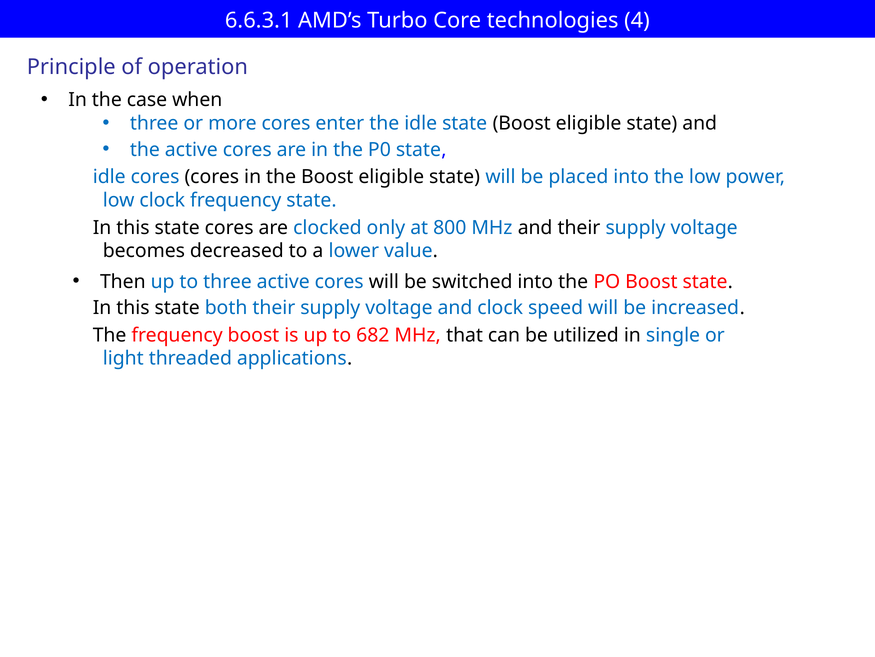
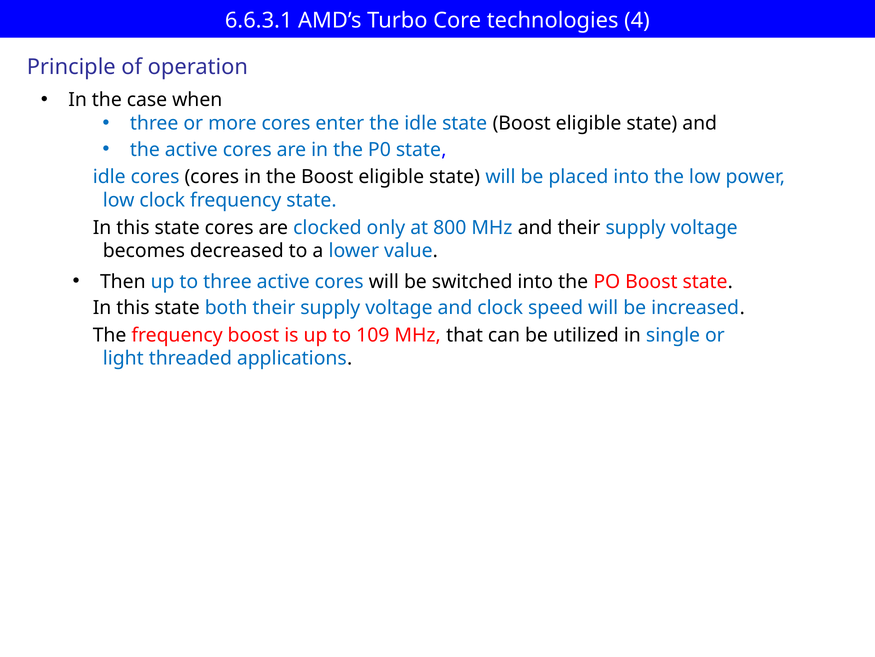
682: 682 -> 109
